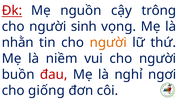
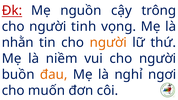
sinh: sinh -> tinh
đau colour: red -> orange
giống: giống -> muốn
